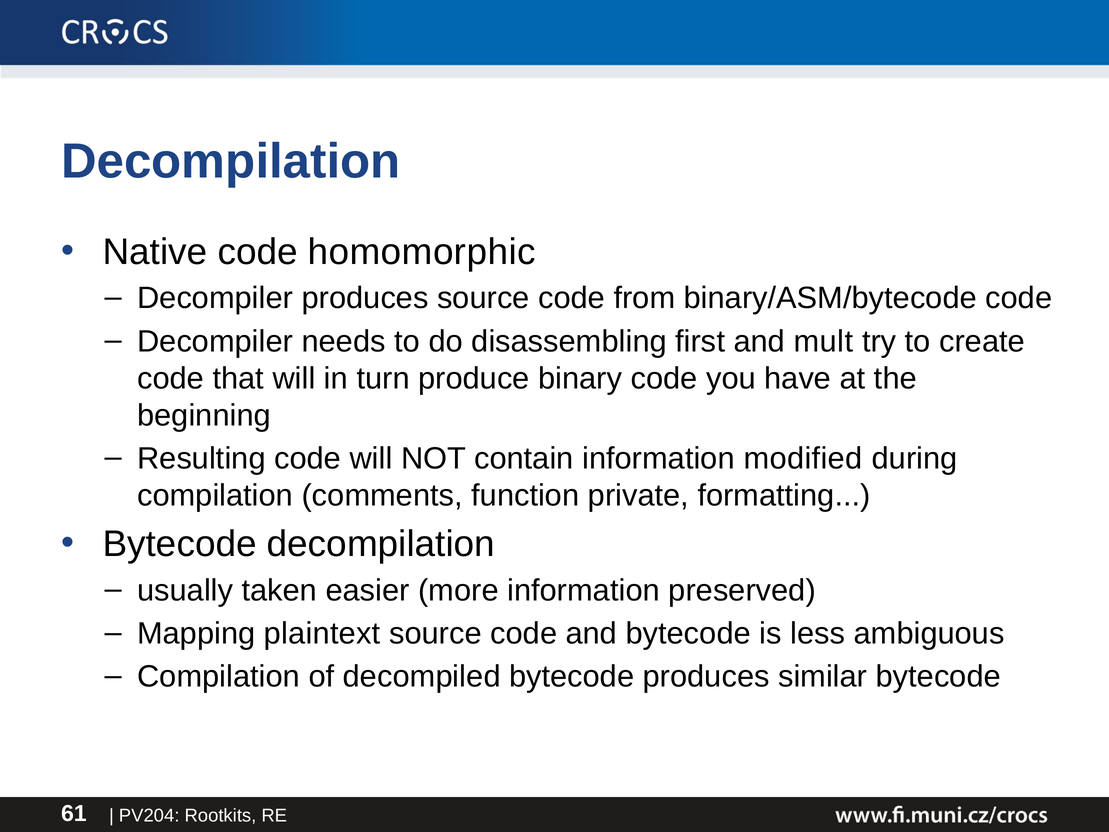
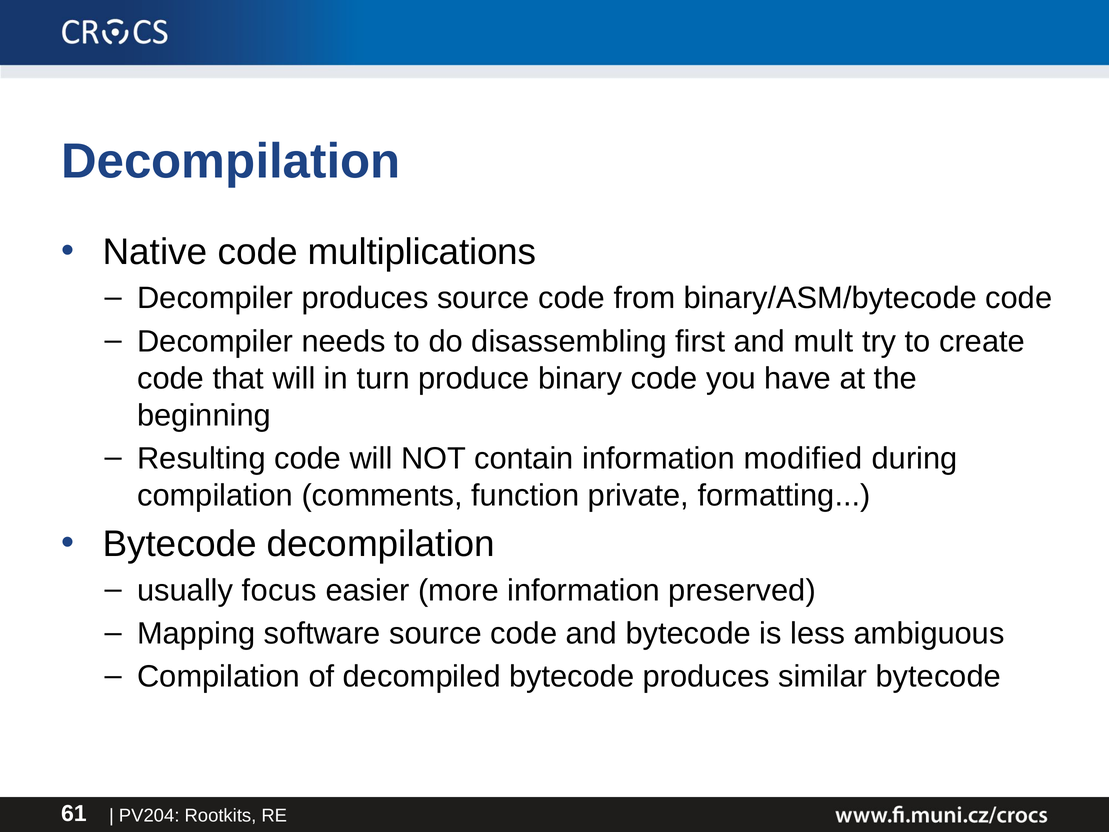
homomorphic: homomorphic -> multiplications
taken: taken -> focus
plaintext: plaintext -> software
